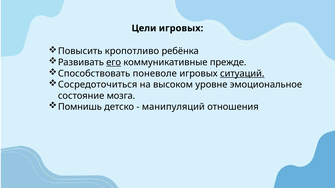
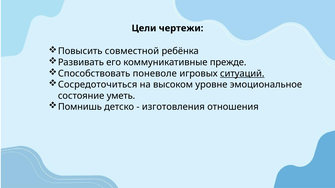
Цели игровых: игровых -> чертежи
кропотливо: кропотливо -> совместной
его underline: present -> none
мозга: мозга -> уметь
манипуляций: манипуляций -> изготовления
